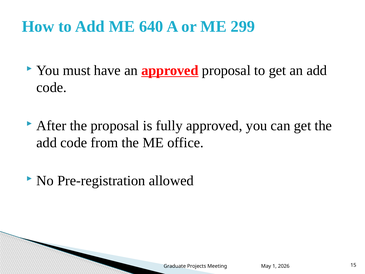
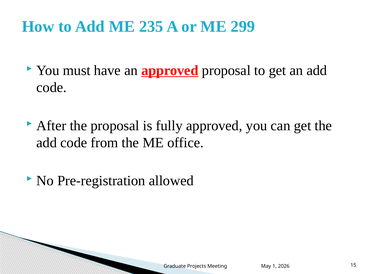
640: 640 -> 235
